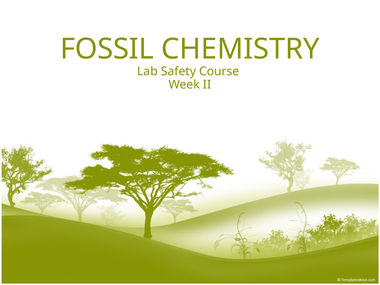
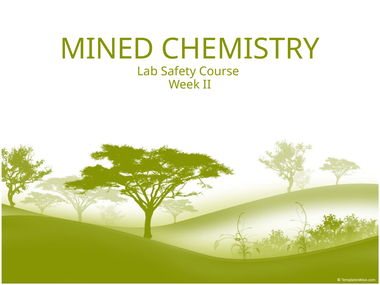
FOSSIL: FOSSIL -> MINED
